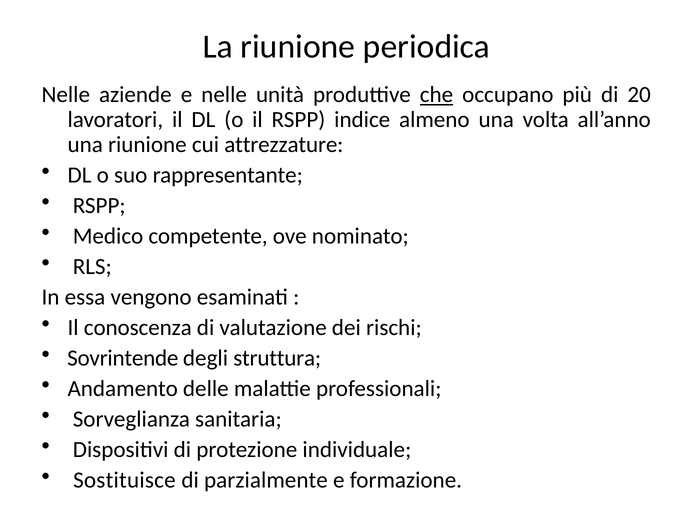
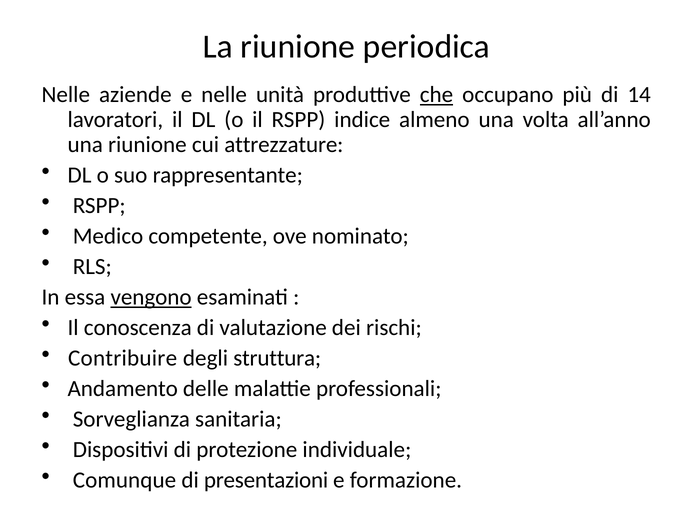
20: 20 -> 14
vengono underline: none -> present
Sovrintende: Sovrintende -> Contribuire
Sostituisce: Sostituisce -> Comunque
parzialmente: parzialmente -> presentazioni
